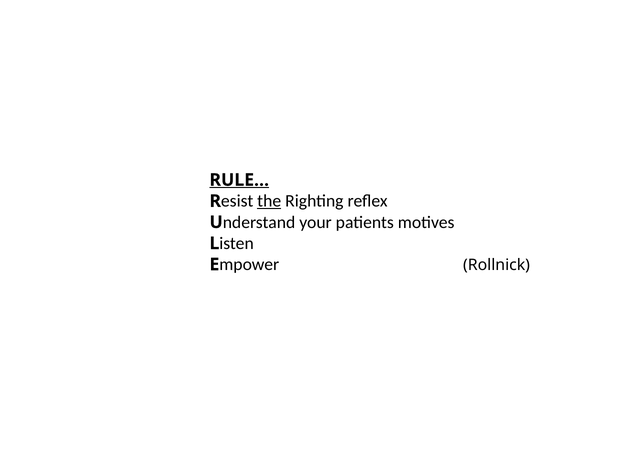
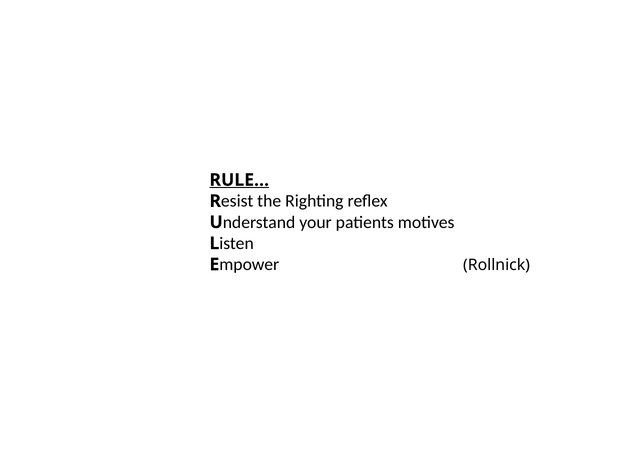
the underline: present -> none
